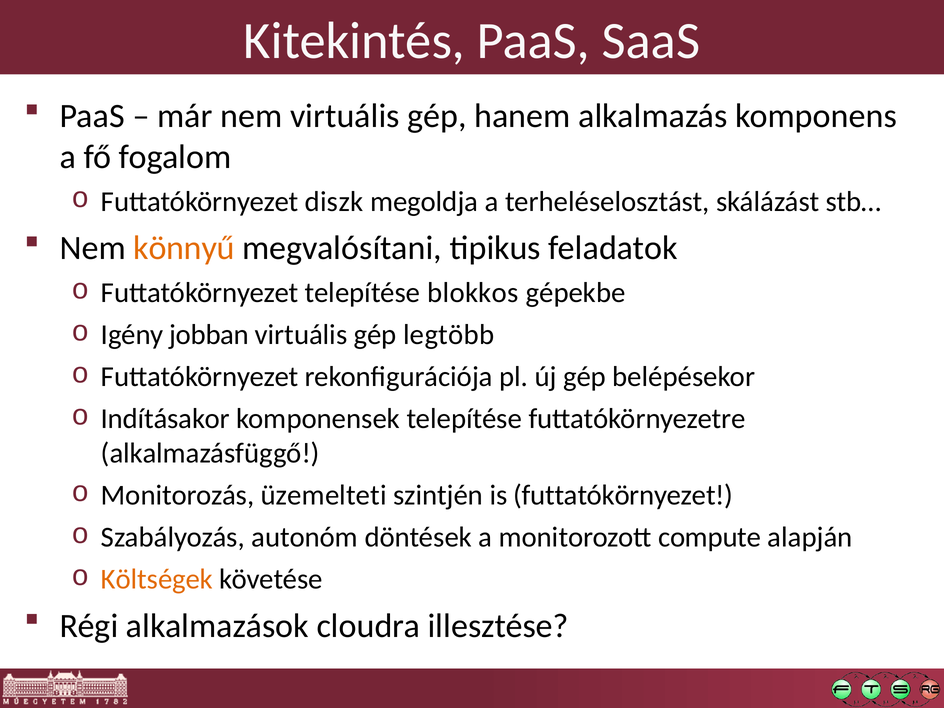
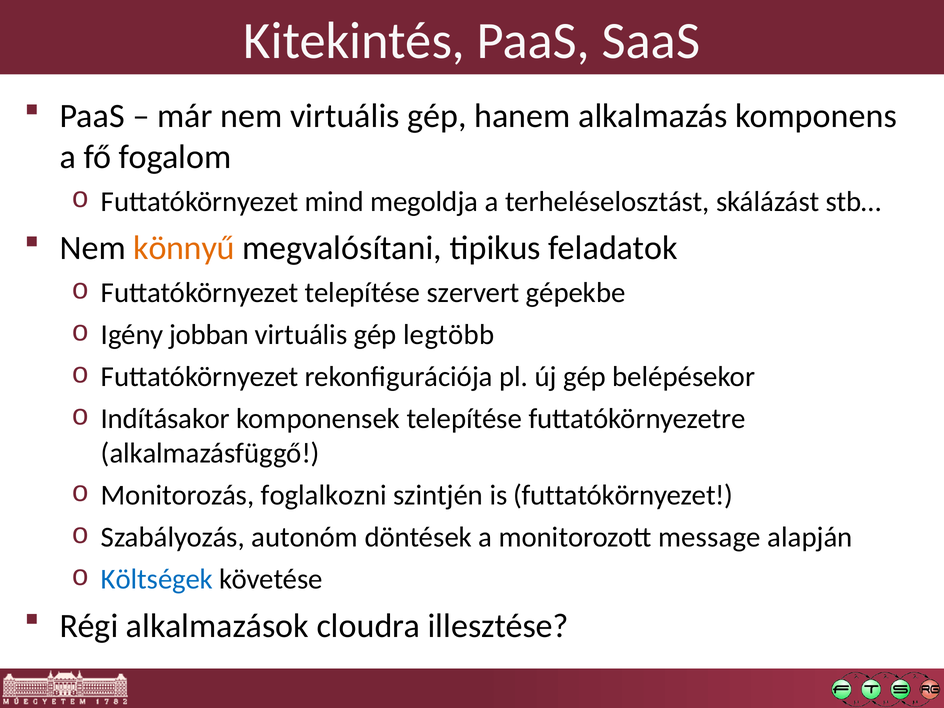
diszk: diszk -> mind
blokkos: blokkos -> szervert
üzemelteti: üzemelteti -> foglalkozni
compute: compute -> message
Költségek colour: orange -> blue
